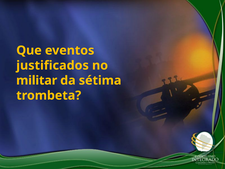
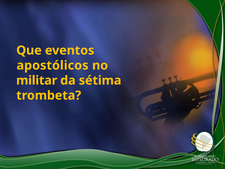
justificados: justificados -> apostólicos
